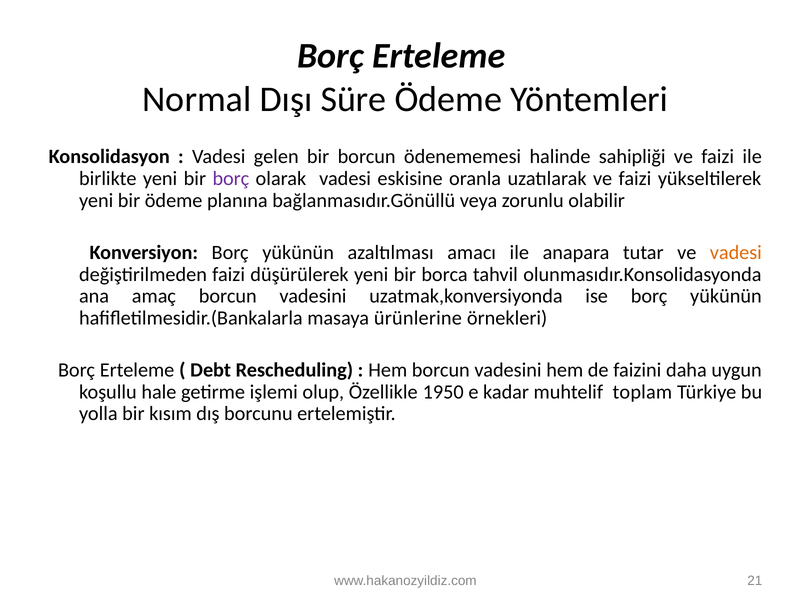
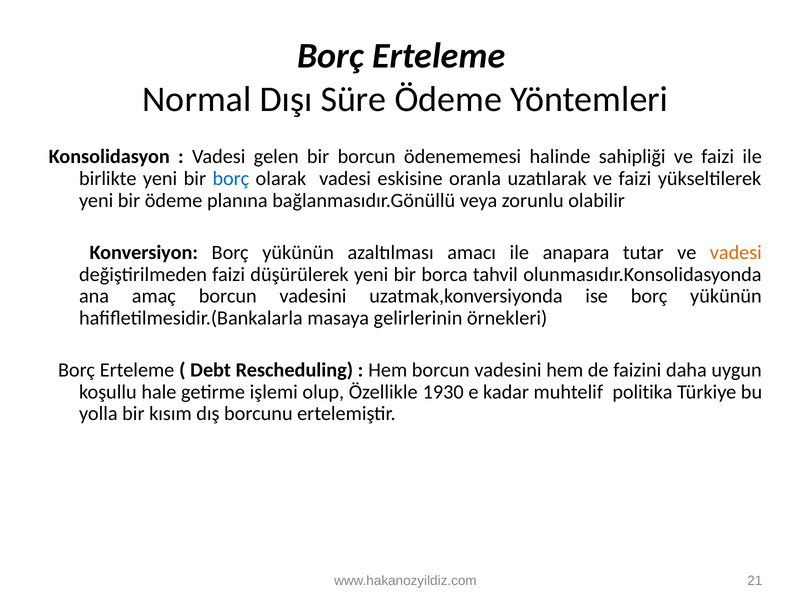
borç at (231, 179) colour: purple -> blue
ürünlerine: ürünlerine -> gelirlerinin
1950: 1950 -> 1930
toplam: toplam -> politika
